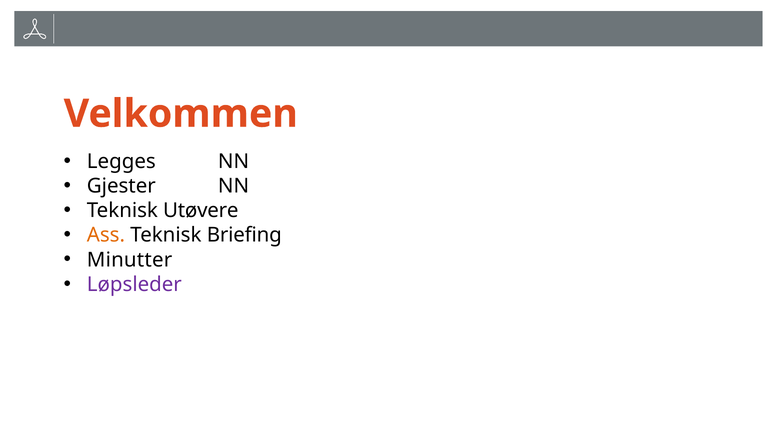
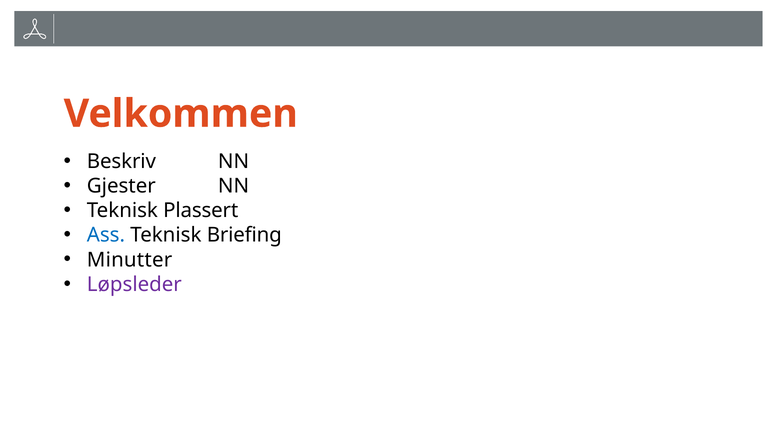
Legges: Legges -> Beskriv
Utøvere: Utøvere -> Plassert
Ass colour: orange -> blue
